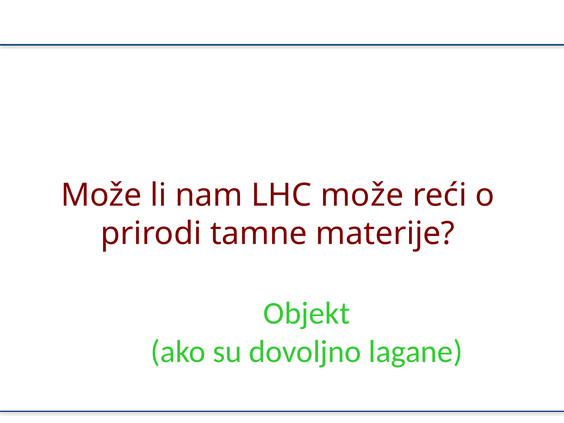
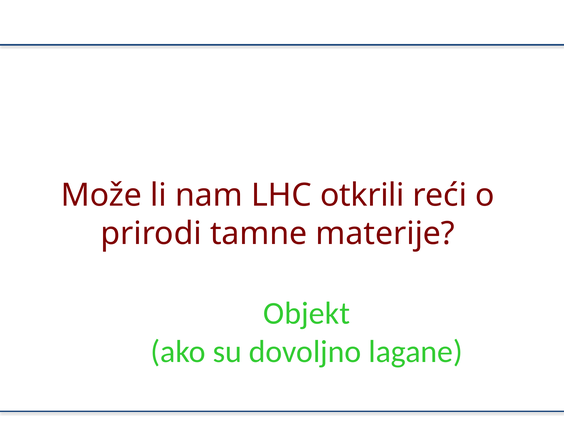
LHC može: može -> otkrili
